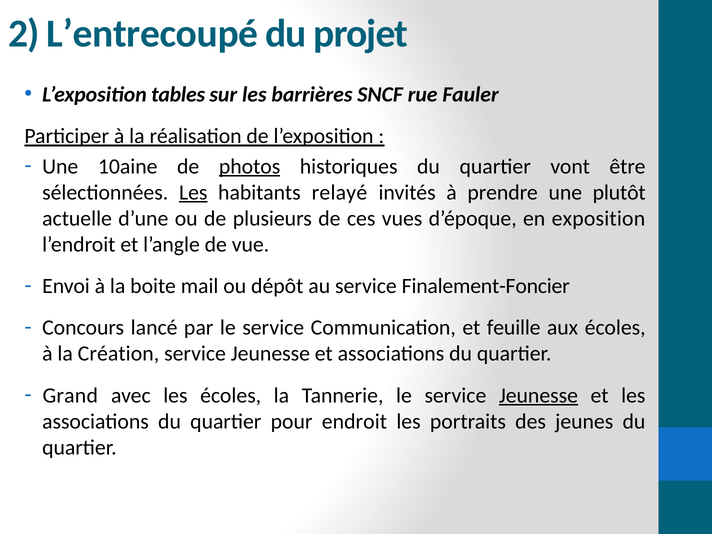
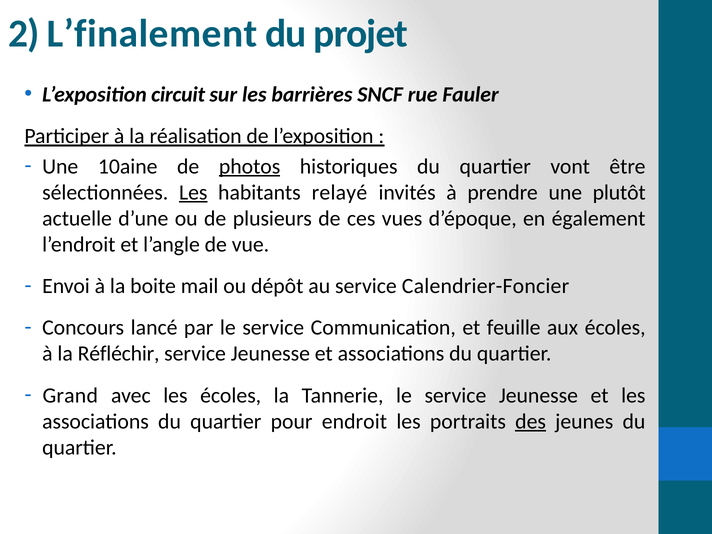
L’entrecoupé: L’entrecoupé -> L’finalement
tables: tables -> circuit
exposition: exposition -> également
Finalement-Foncier: Finalement-Foncier -> Calendrier-Foncier
Création: Création -> Réfléchir
Jeunesse at (538, 395) underline: present -> none
des underline: none -> present
